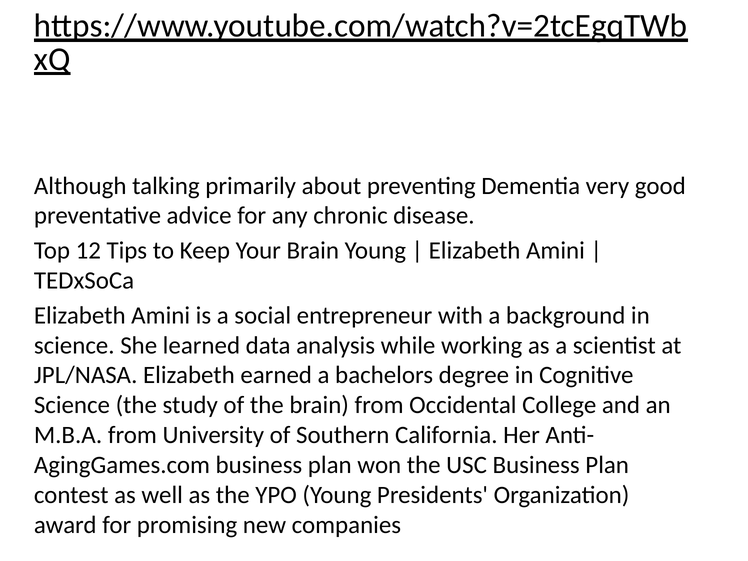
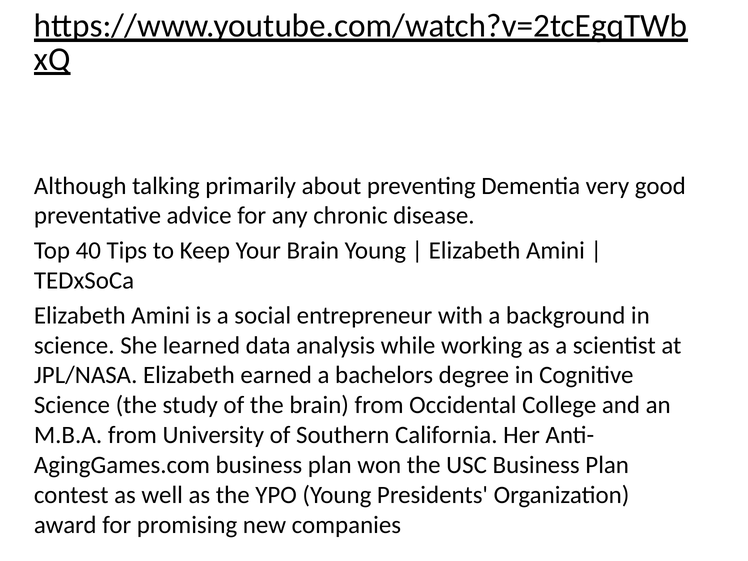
12: 12 -> 40
